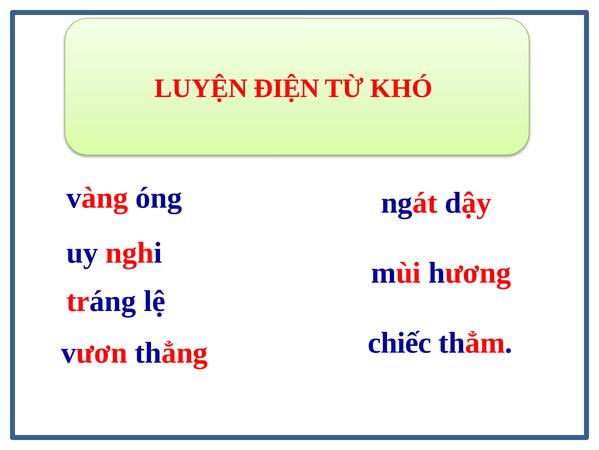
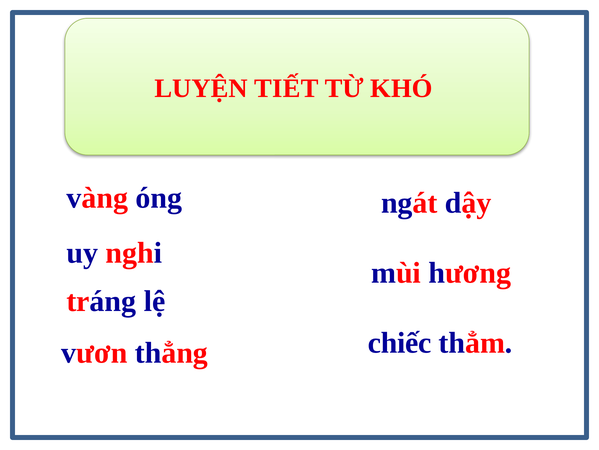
ĐIỆN: ĐIỆN -> TIẾT
